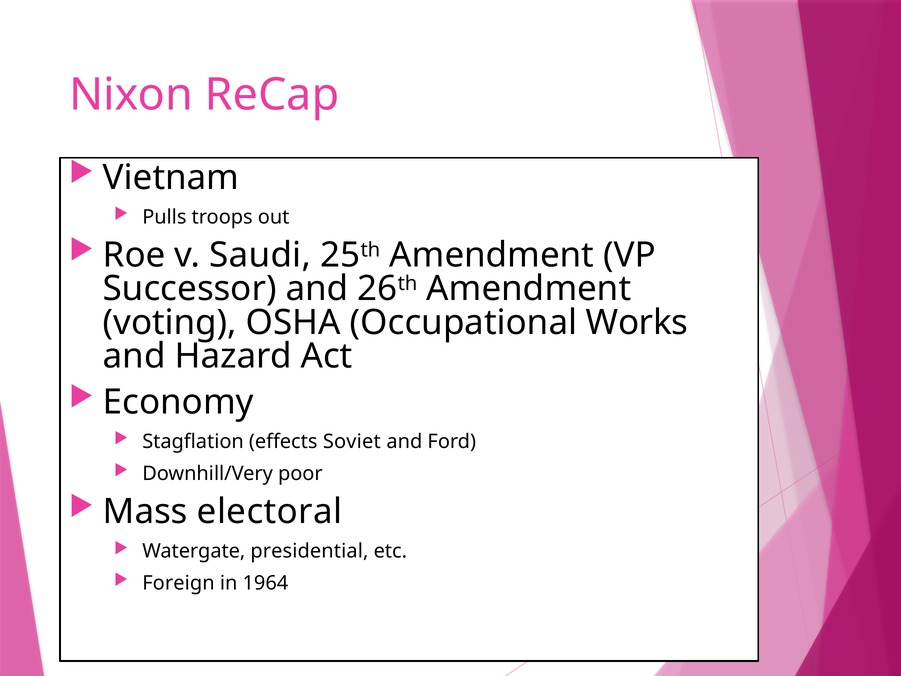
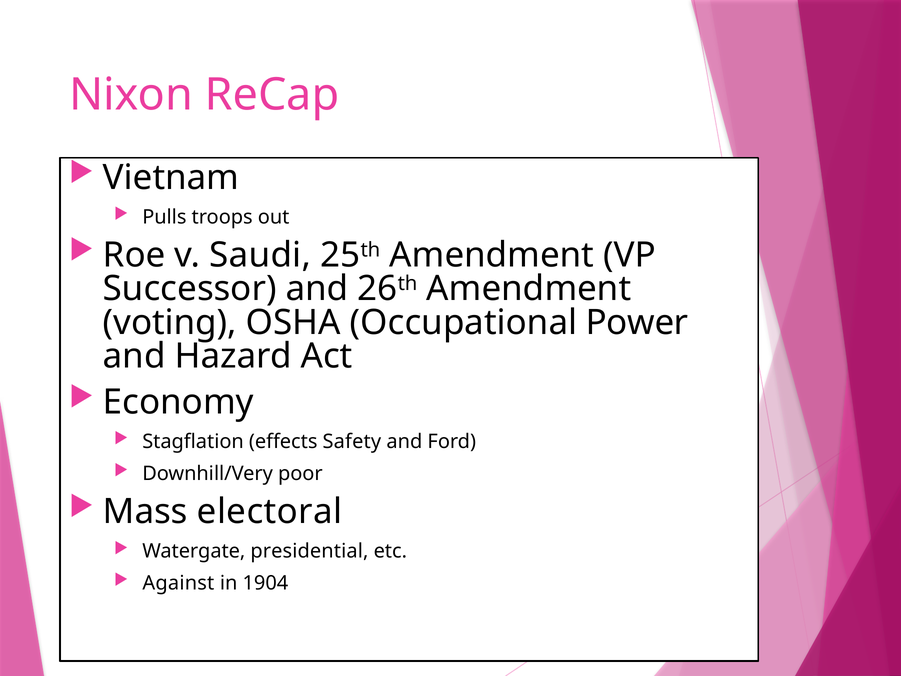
Works: Works -> Power
Soviet: Soviet -> Safety
Foreign: Foreign -> Against
1964: 1964 -> 1904
